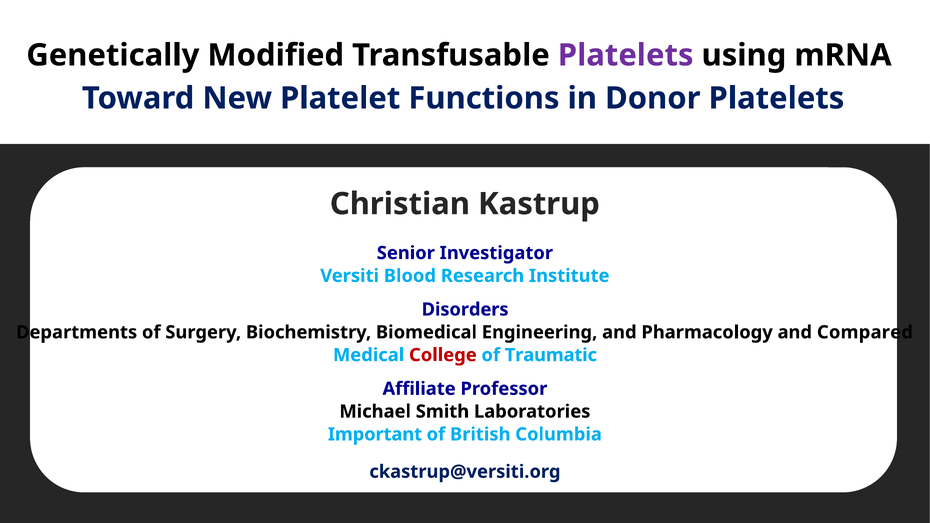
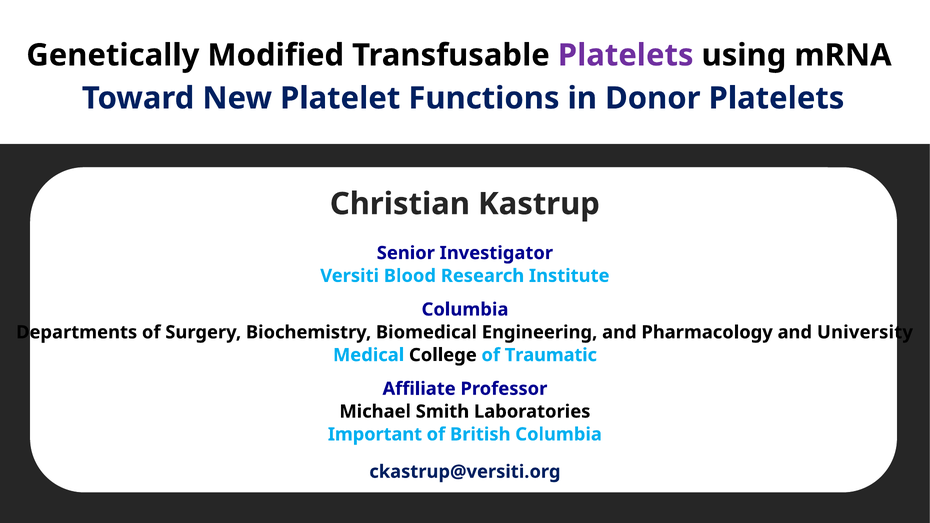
Disorders at (465, 310): Disorders -> Columbia
Compared: Compared -> University
College colour: red -> black
